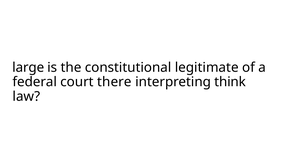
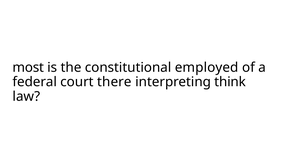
large: large -> most
legitimate: legitimate -> employed
